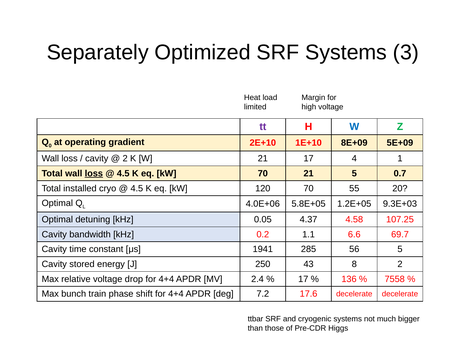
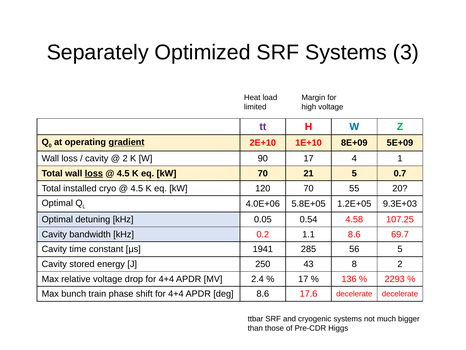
gradient underline: none -> present
W 21: 21 -> 90
4.37: 4.37 -> 0.54
1.1 6.6: 6.6 -> 8.6
7558: 7558 -> 2293
deg 7.2: 7.2 -> 8.6
